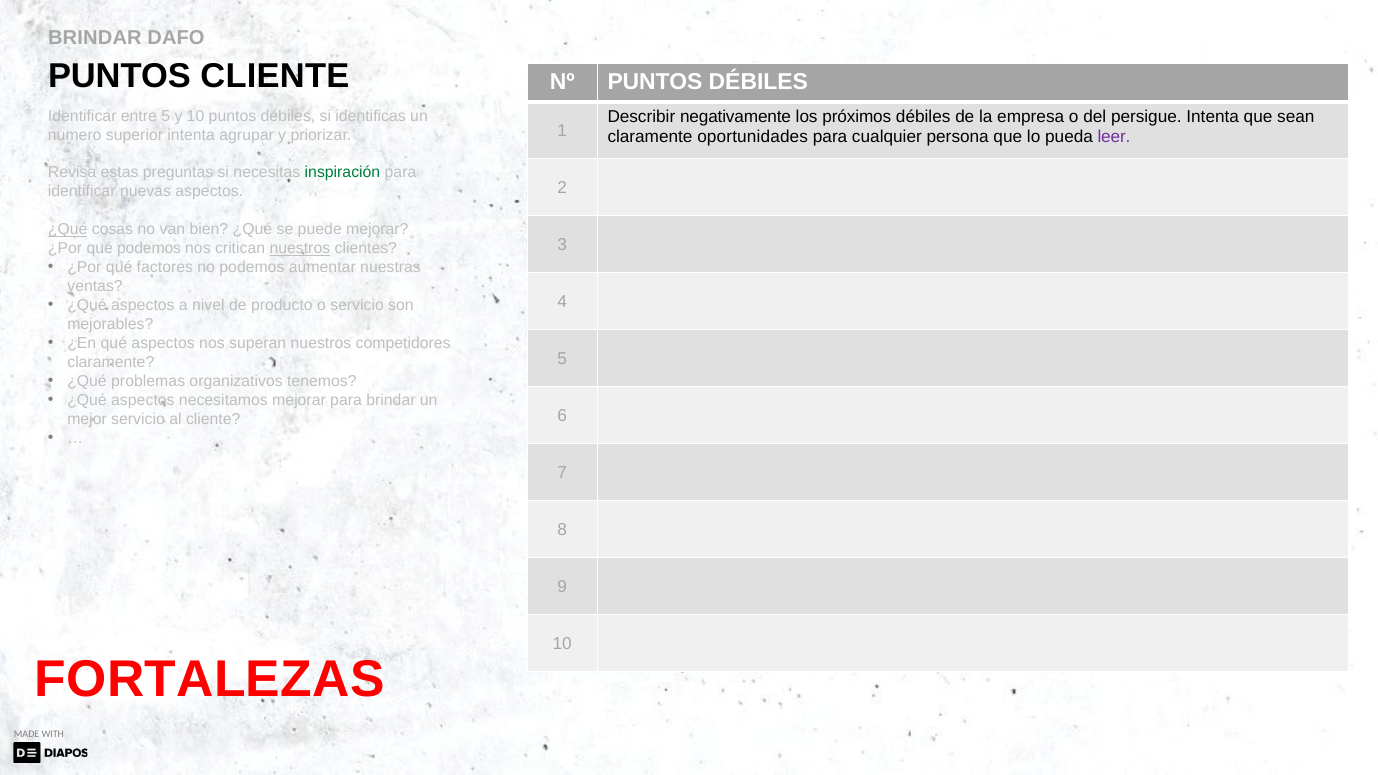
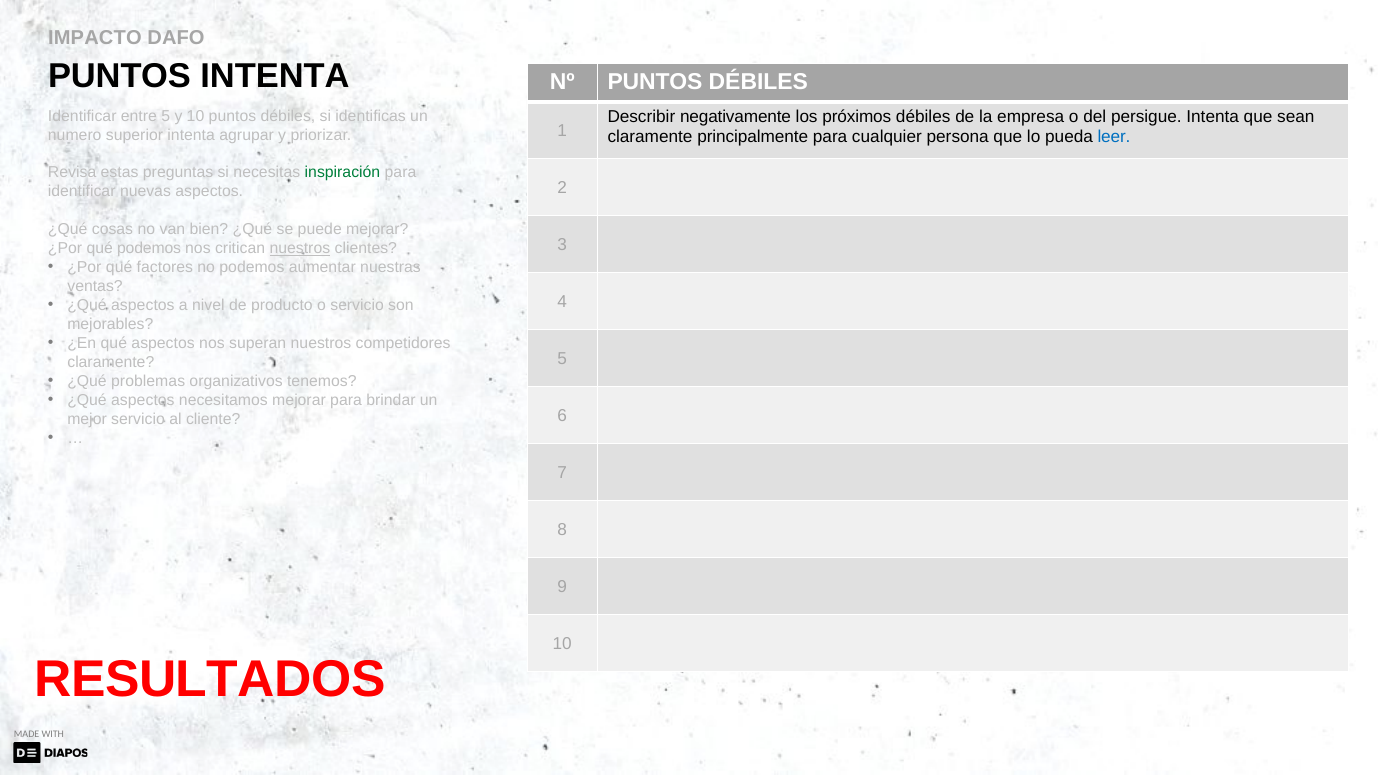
BRINDAR at (95, 38): BRINDAR -> IMPACTO
PUNTOS CLIENTE: CLIENTE -> INTENTA
oportunidades: oportunidades -> principalmente
leer colour: purple -> blue
¿Qué at (68, 230) underline: present -> none
FORTALEZAS: FORTALEZAS -> RESULTADOS
